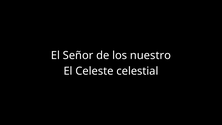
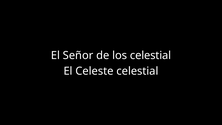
los nuestro: nuestro -> celestial
